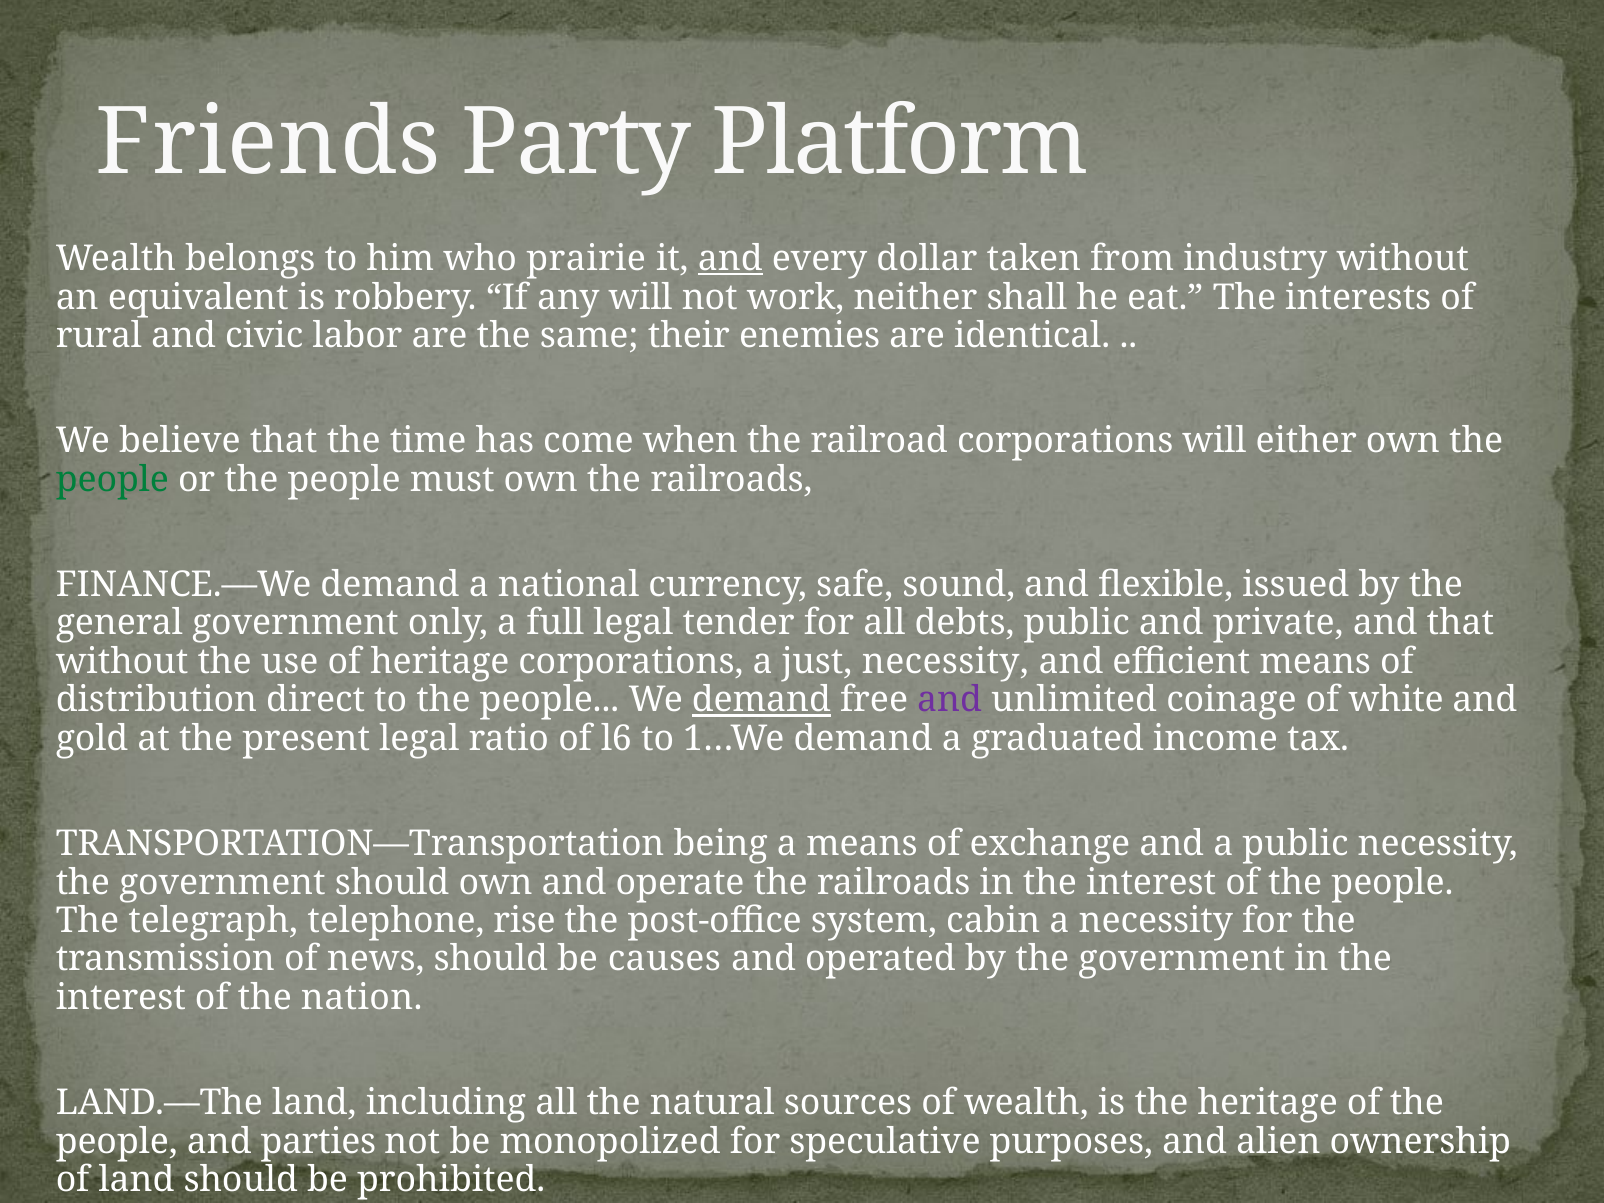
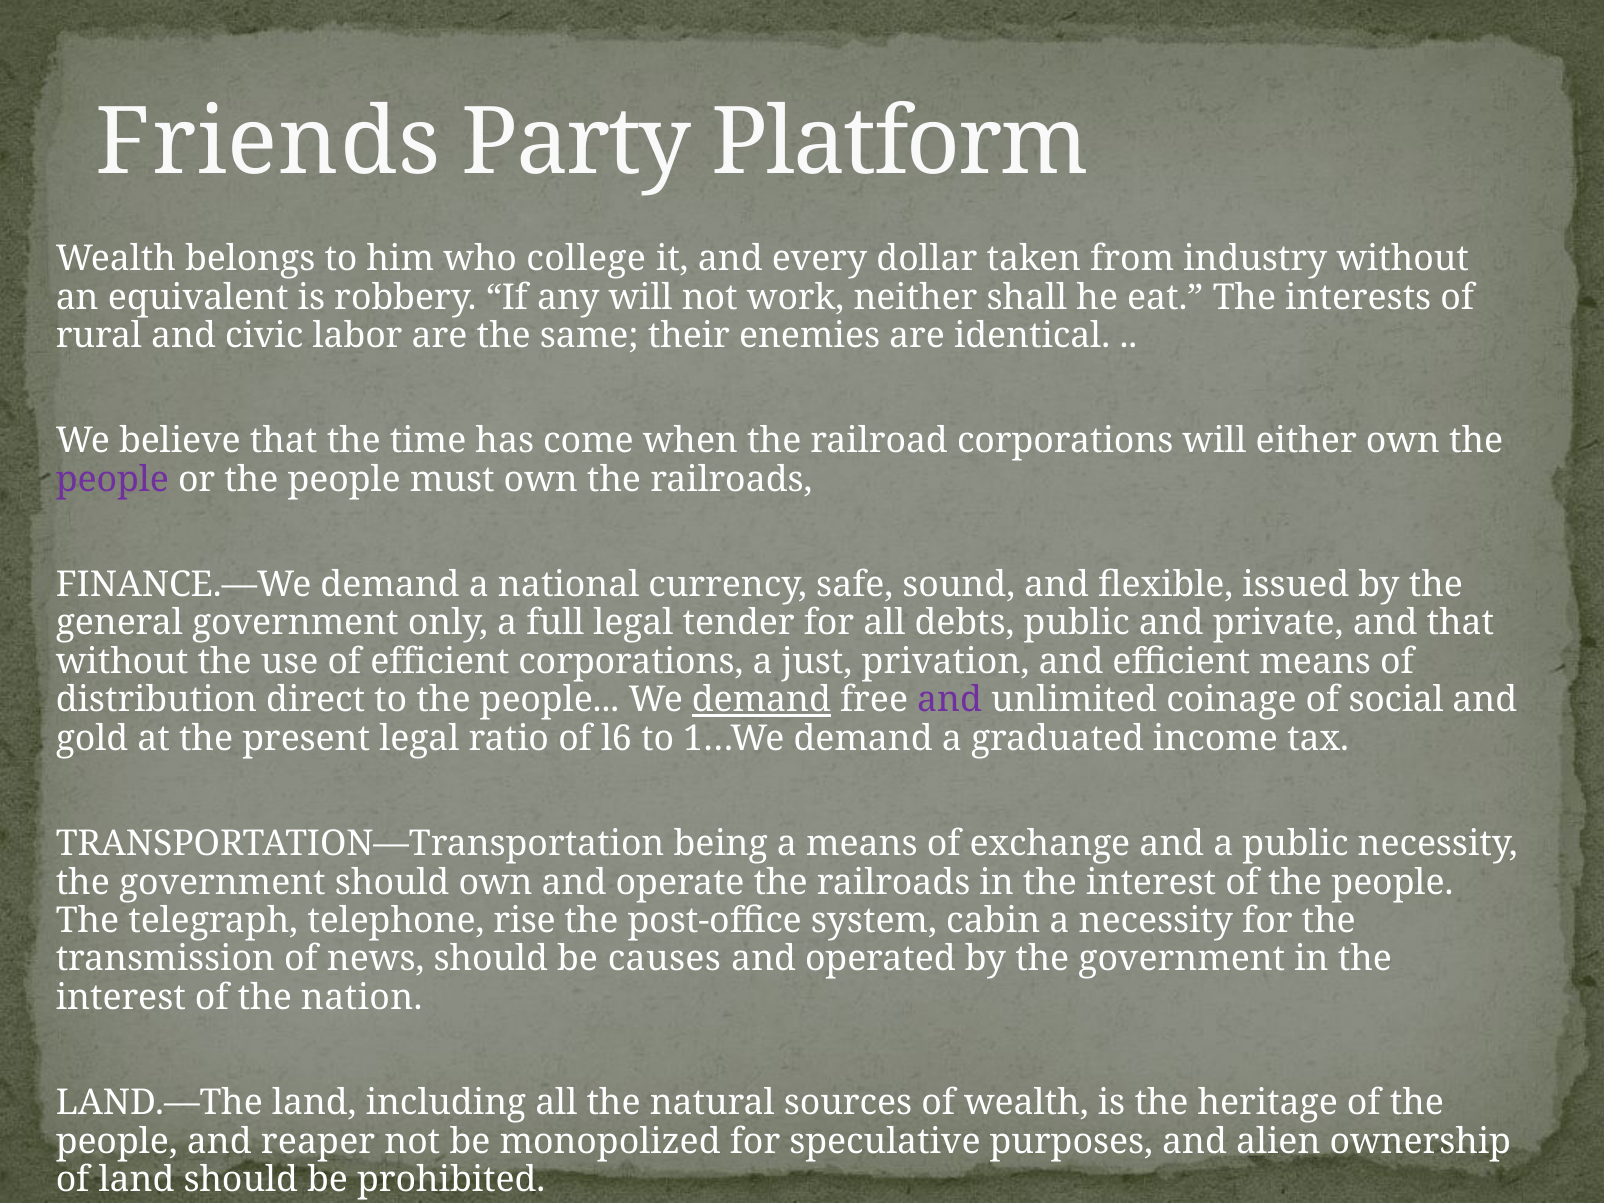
prairie: prairie -> college
and at (730, 259) underline: present -> none
people at (112, 480) colour: green -> purple
of heritage: heritage -> efficient
just necessity: necessity -> privation
white: white -> social
parties: parties -> reaper
